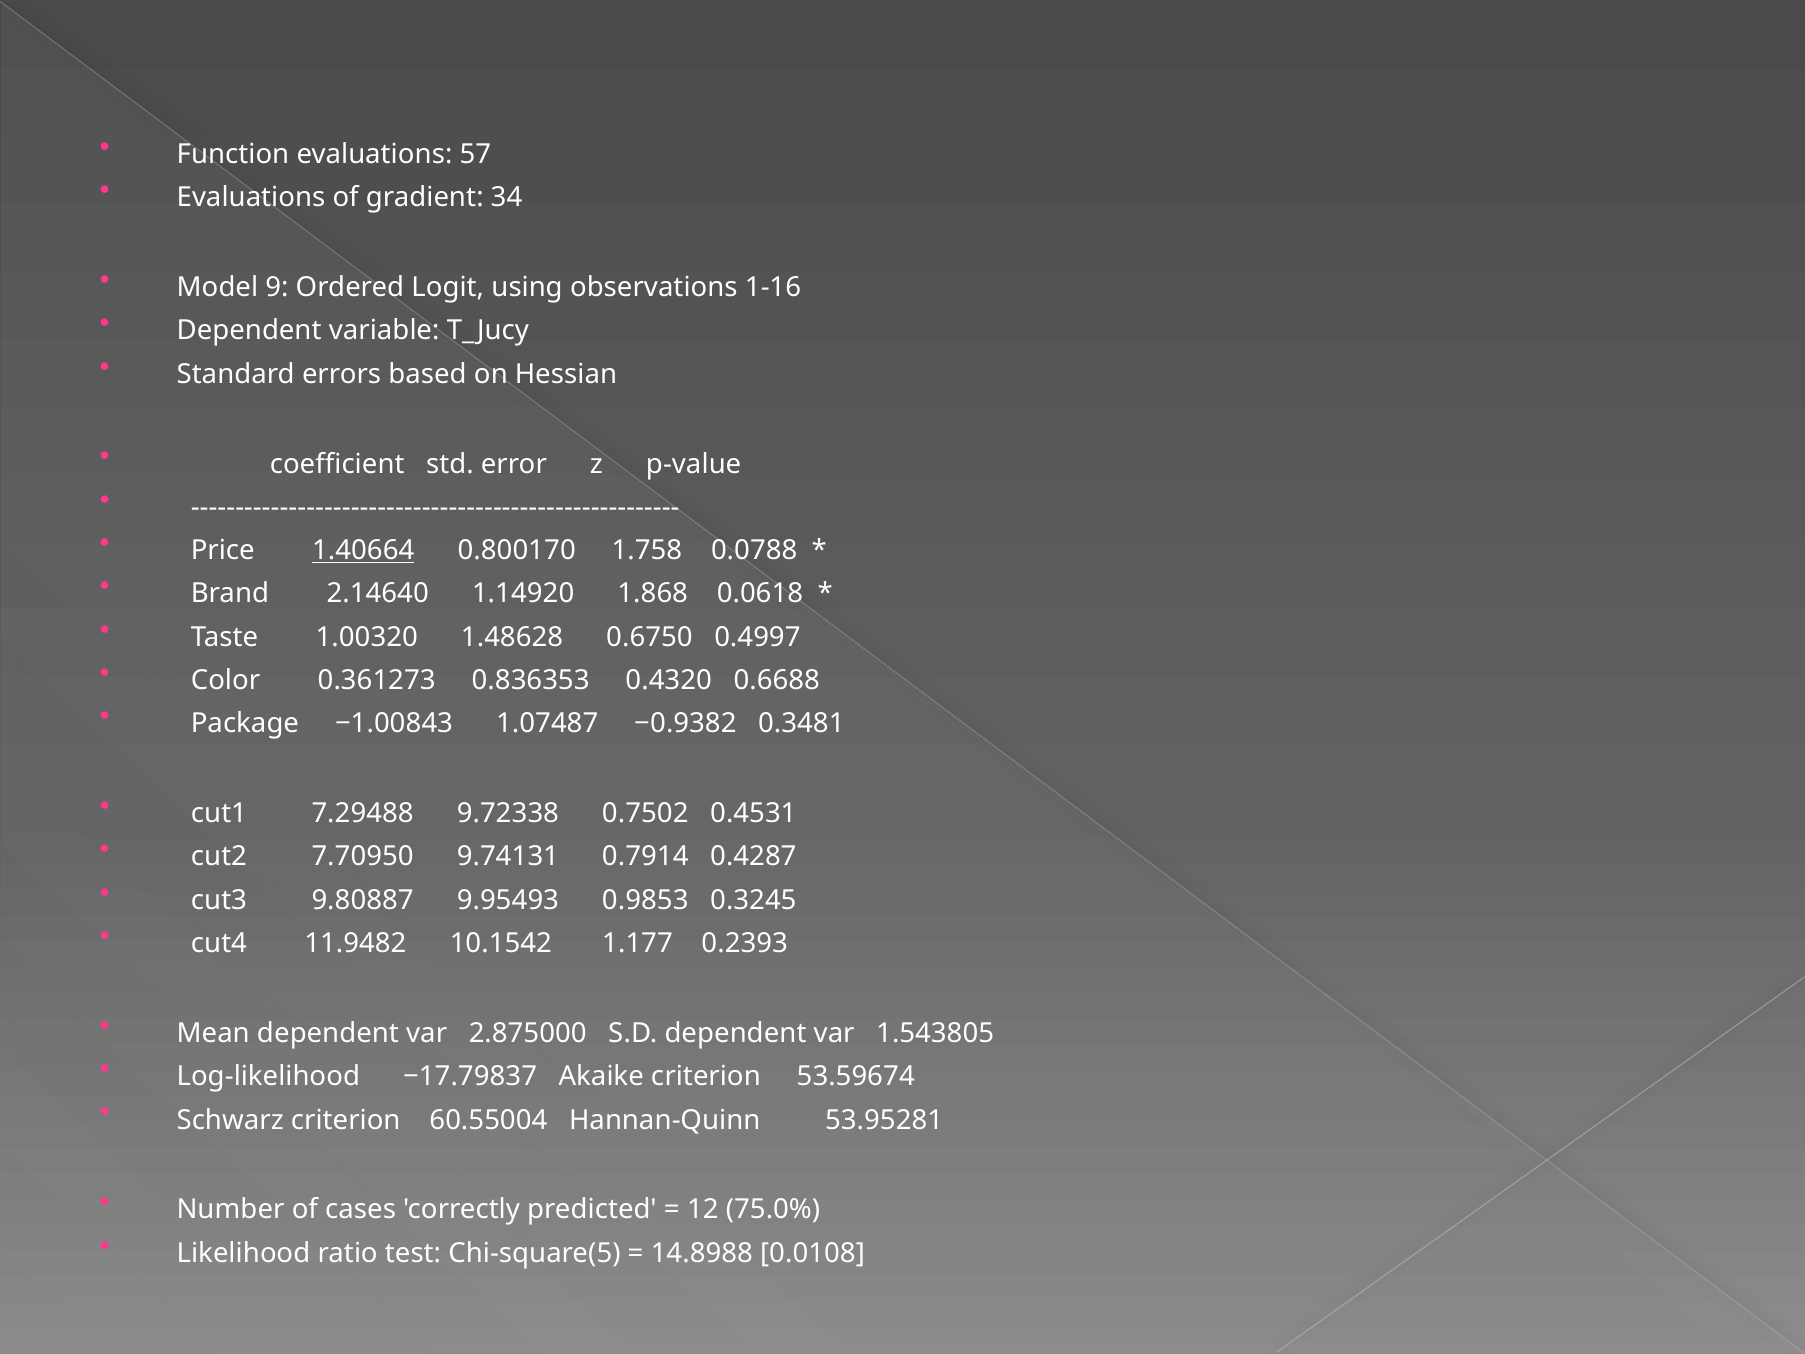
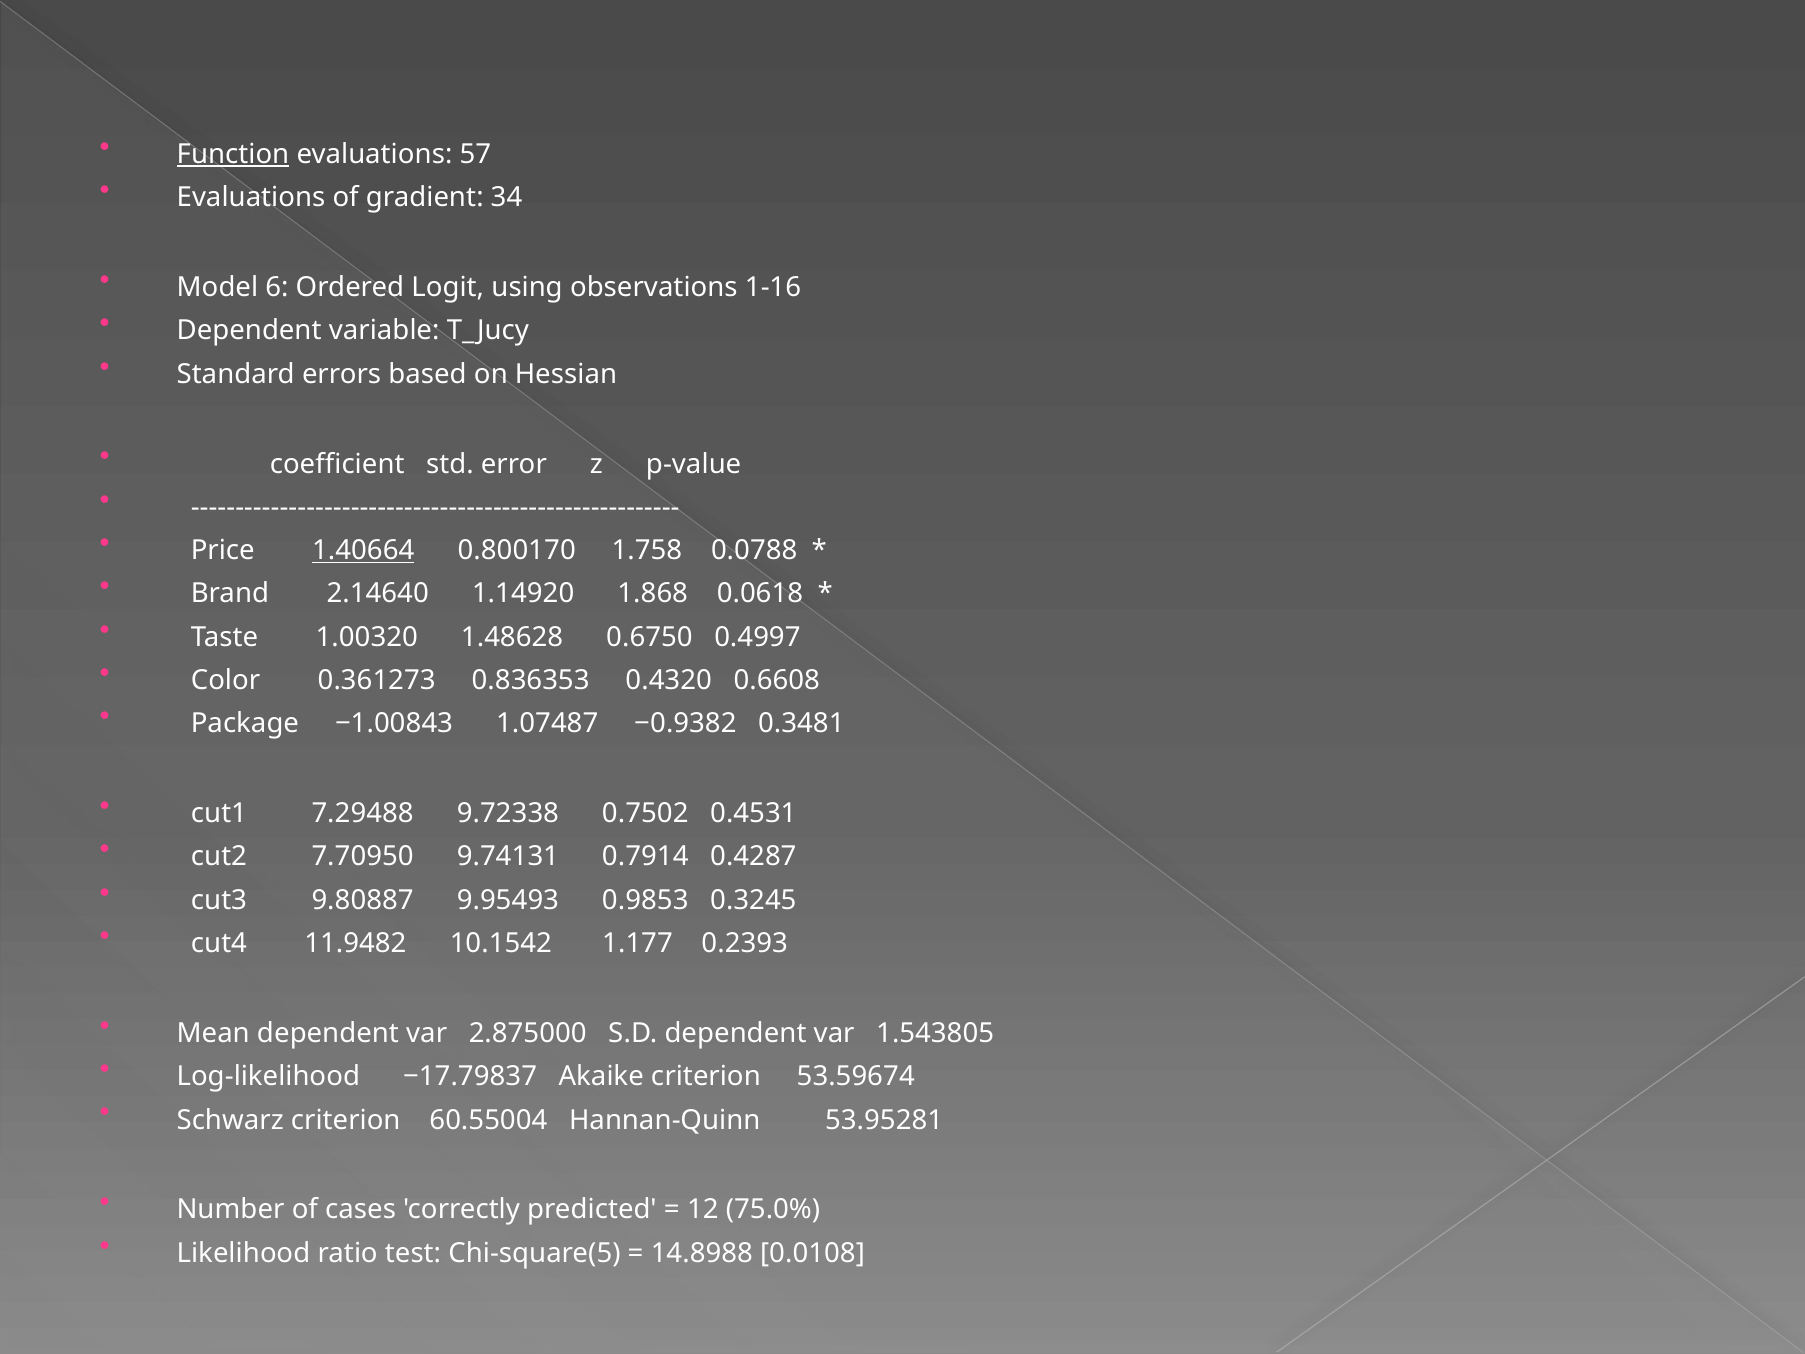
Function underline: none -> present
9: 9 -> 6
0.6688: 0.6688 -> 0.6608
